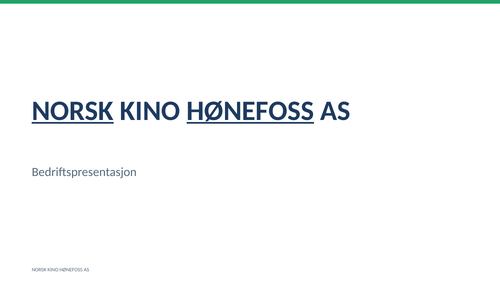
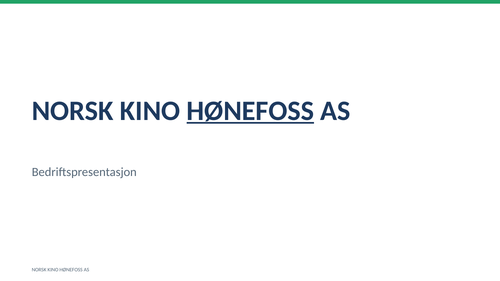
NORSK at (73, 111) underline: present -> none
